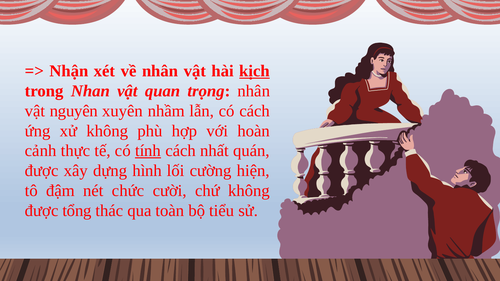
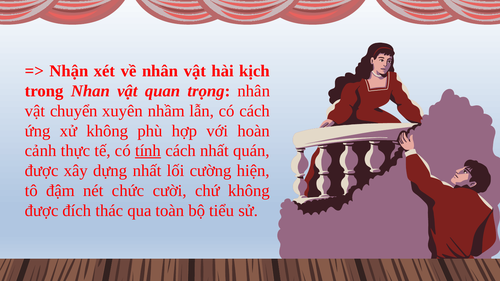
kịch underline: present -> none
nguyên: nguyên -> chuyển
dựng hình: hình -> nhất
tổng: tổng -> đích
